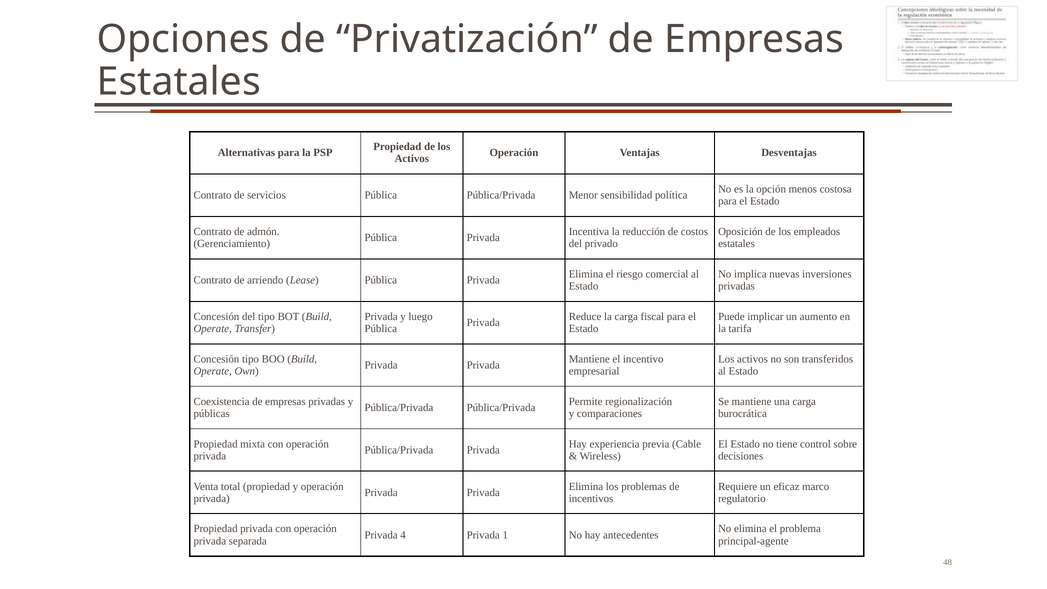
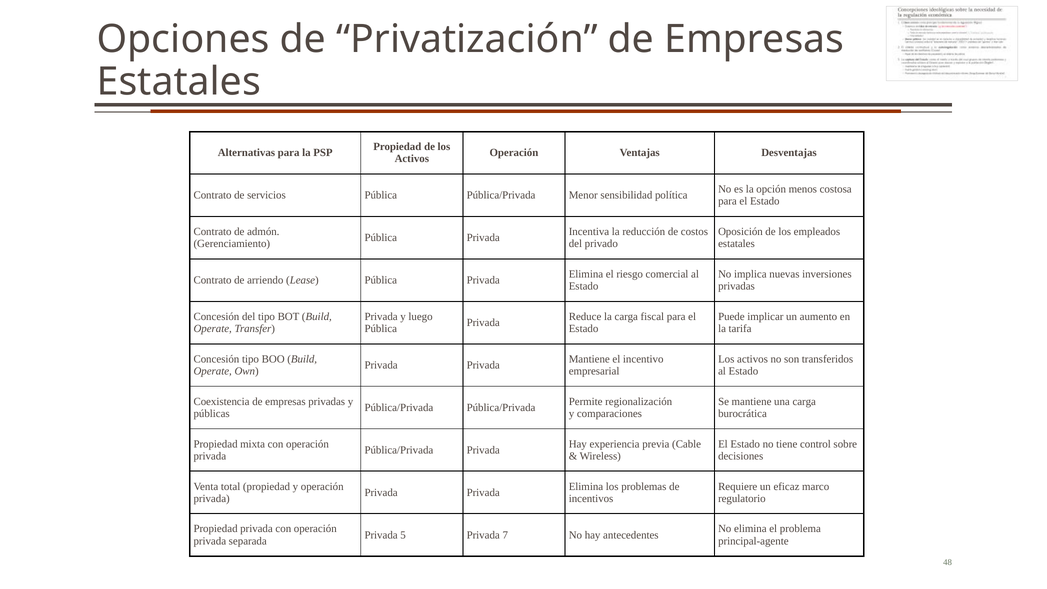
4: 4 -> 5
1: 1 -> 7
